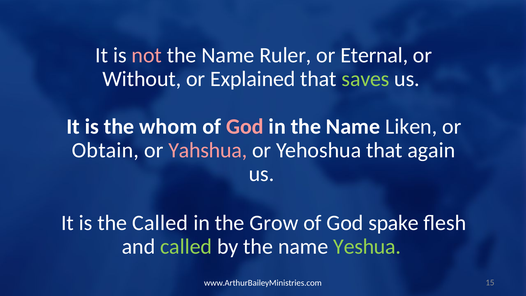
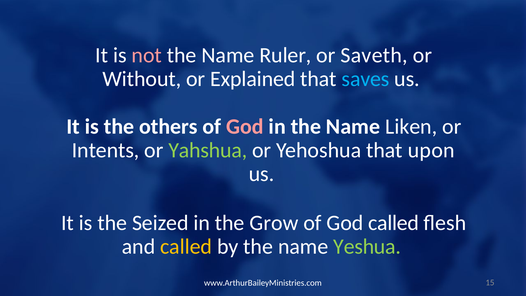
Eternal: Eternal -> Saveth
saves colour: light green -> light blue
whom: whom -> others
Obtain: Obtain -> Intents
Yahshua colour: pink -> light green
again: again -> upon
the Called: Called -> Seized
God spake: spake -> called
called at (186, 247) colour: light green -> yellow
